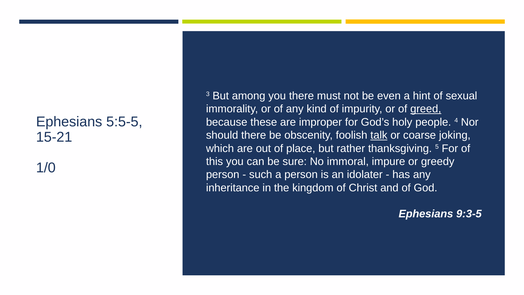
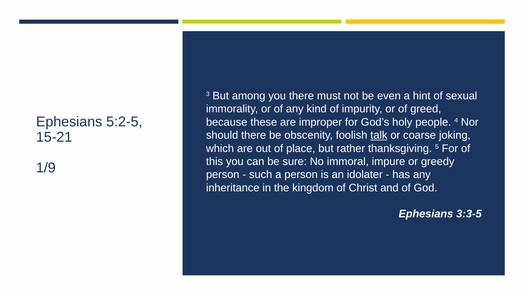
greed underline: present -> none
5:5-5: 5:5-5 -> 5:2-5
1/0: 1/0 -> 1/9
9:3-5: 9:3-5 -> 3:3-5
